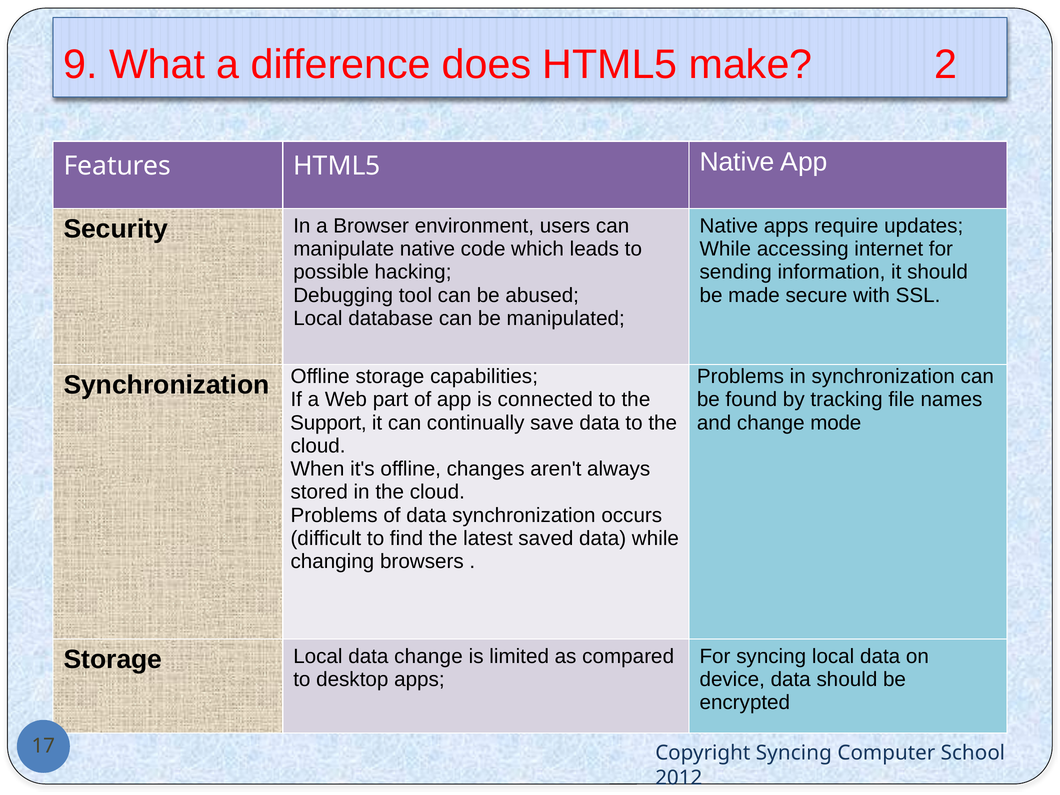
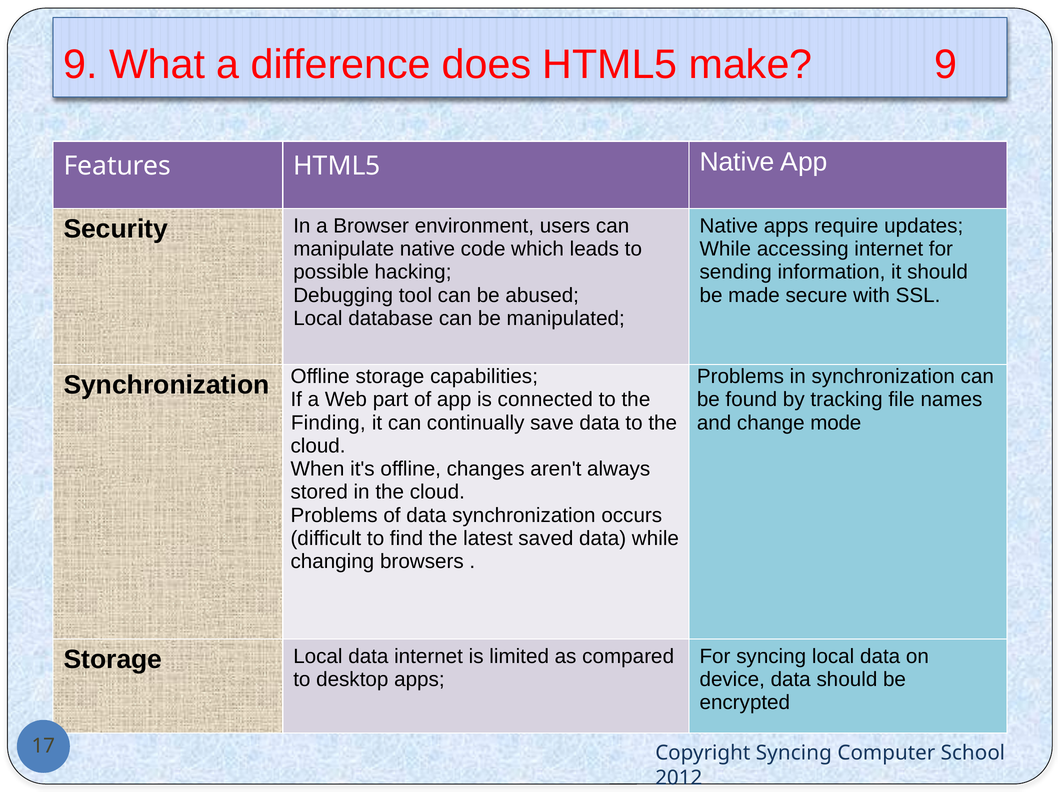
make 2: 2 -> 9
Support: Support -> Finding
data change: change -> internet
